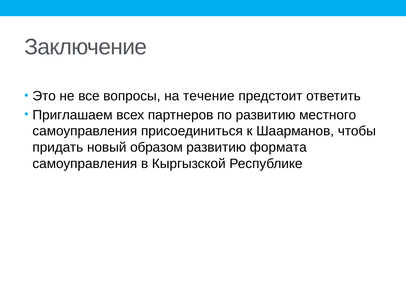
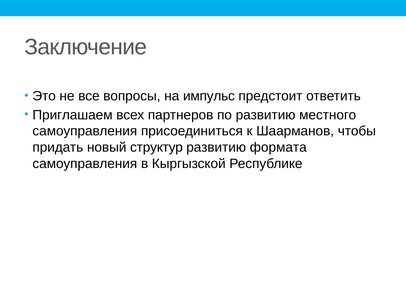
течение: течение -> импульс
образом: образом -> структур
